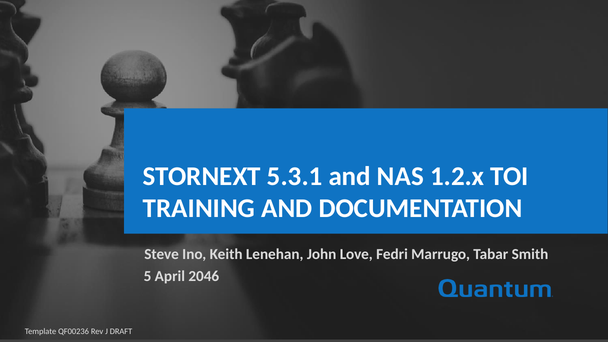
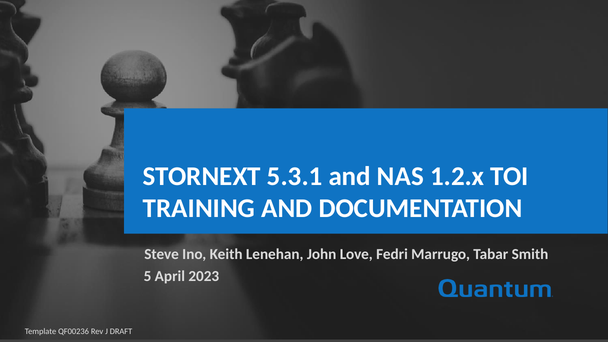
2046: 2046 -> 2023
